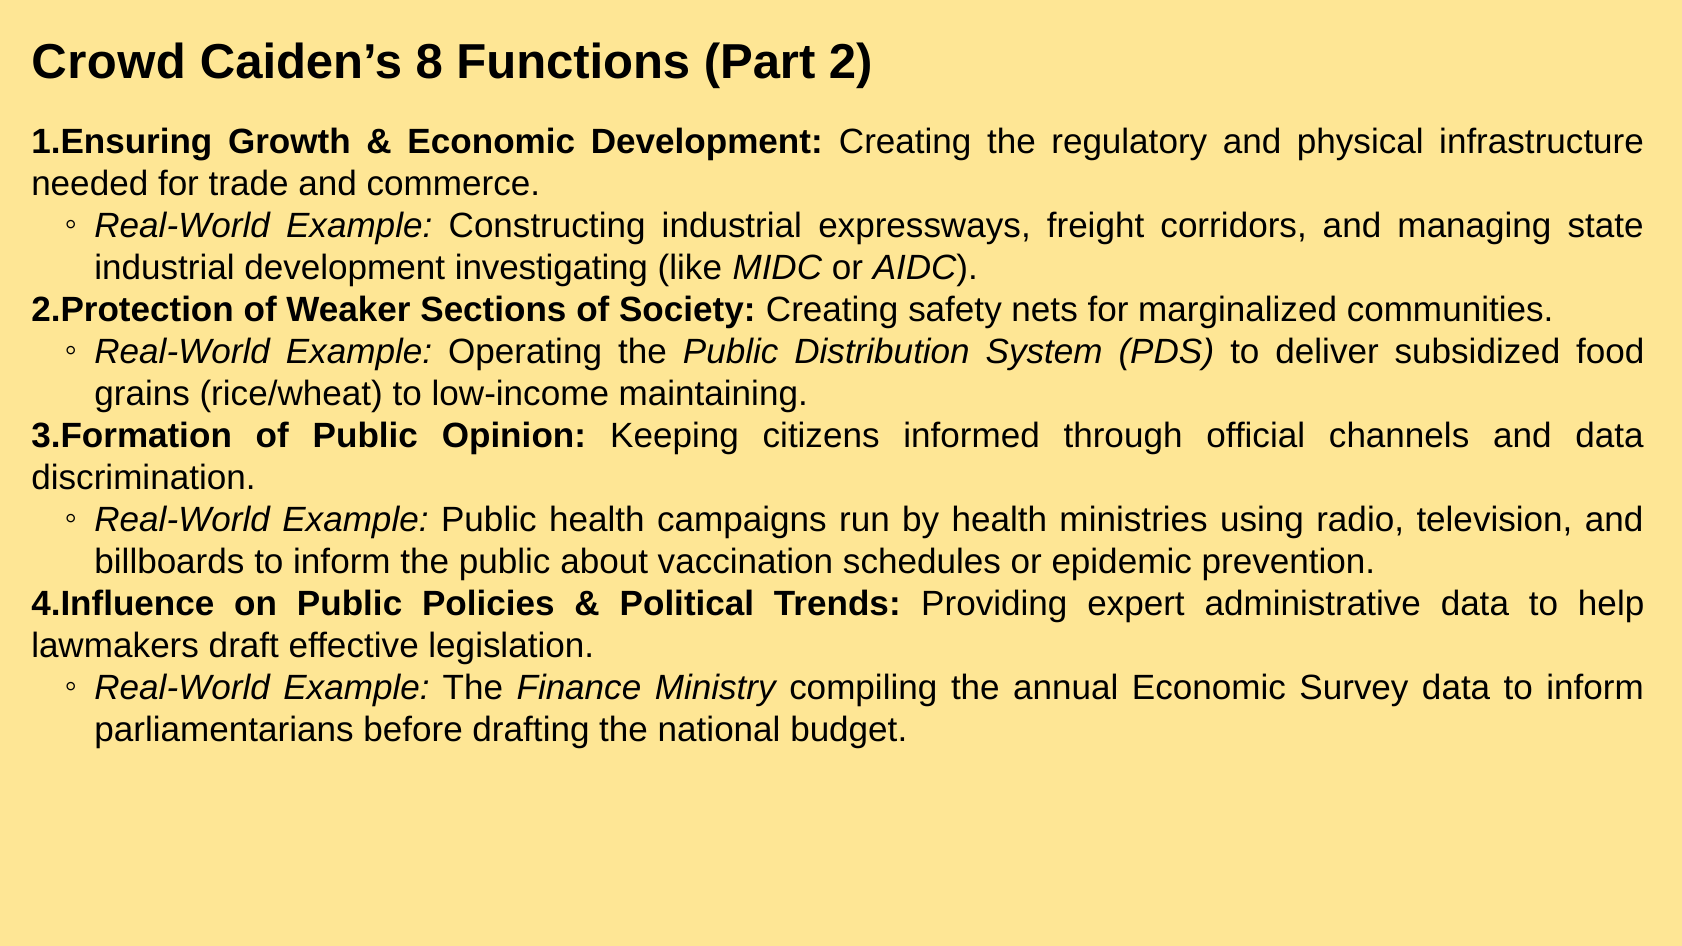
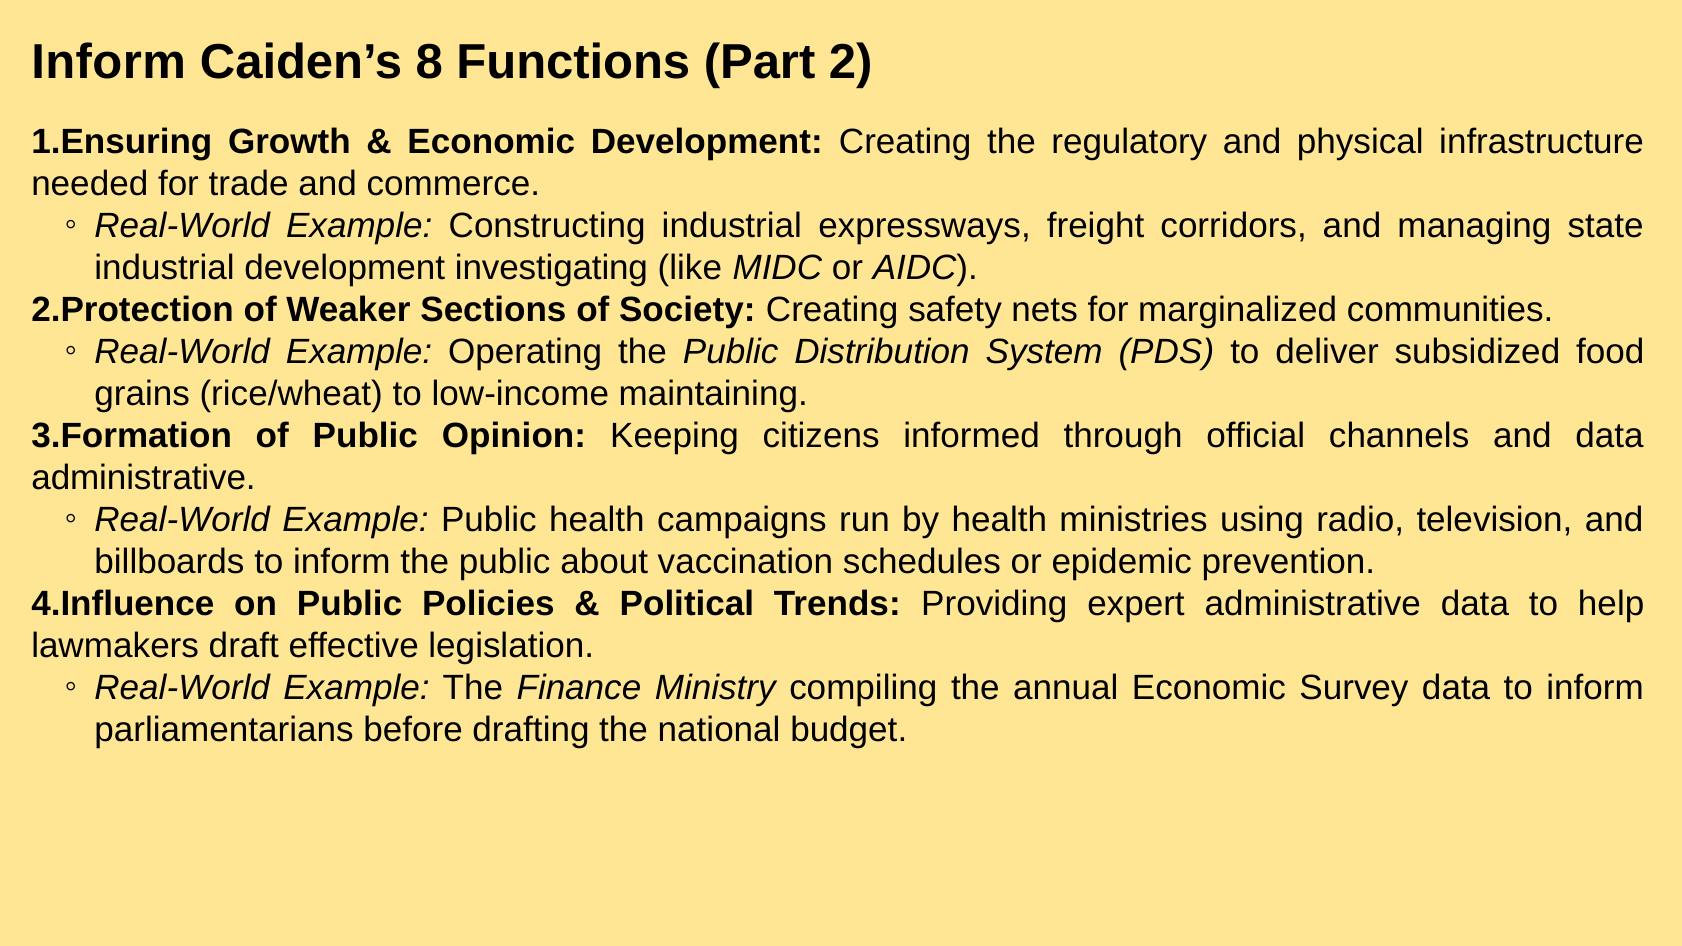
Crowd at (109, 63): Crowd -> Inform
discrimination at (143, 478): discrimination -> administrative
